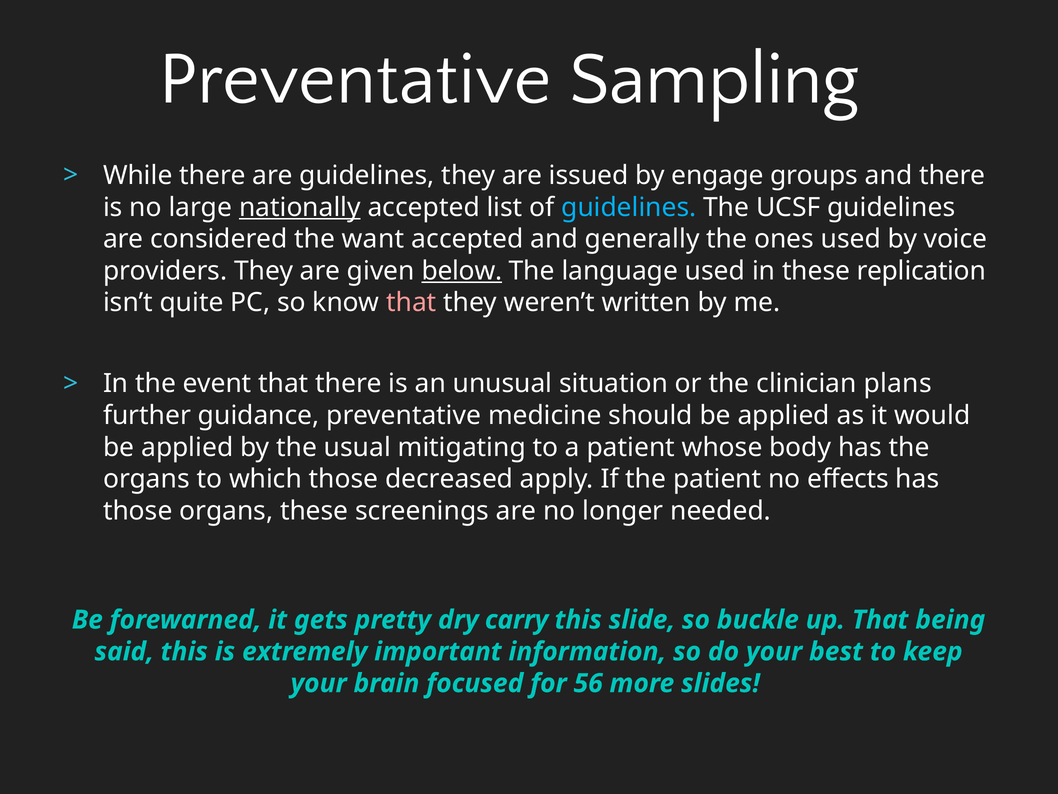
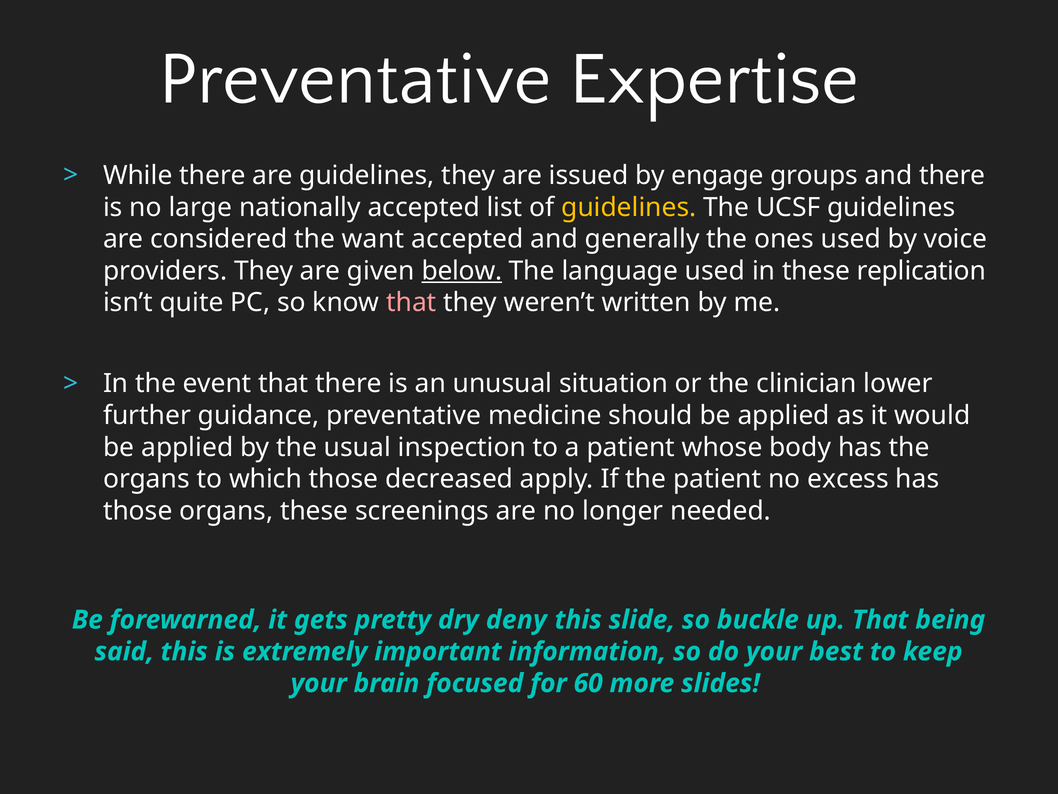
Sampling: Sampling -> Expertise
nationally underline: present -> none
guidelines at (629, 207) colour: light blue -> yellow
plans: plans -> lower
mitigating: mitigating -> inspection
effects: effects -> excess
carry: carry -> deny
56: 56 -> 60
